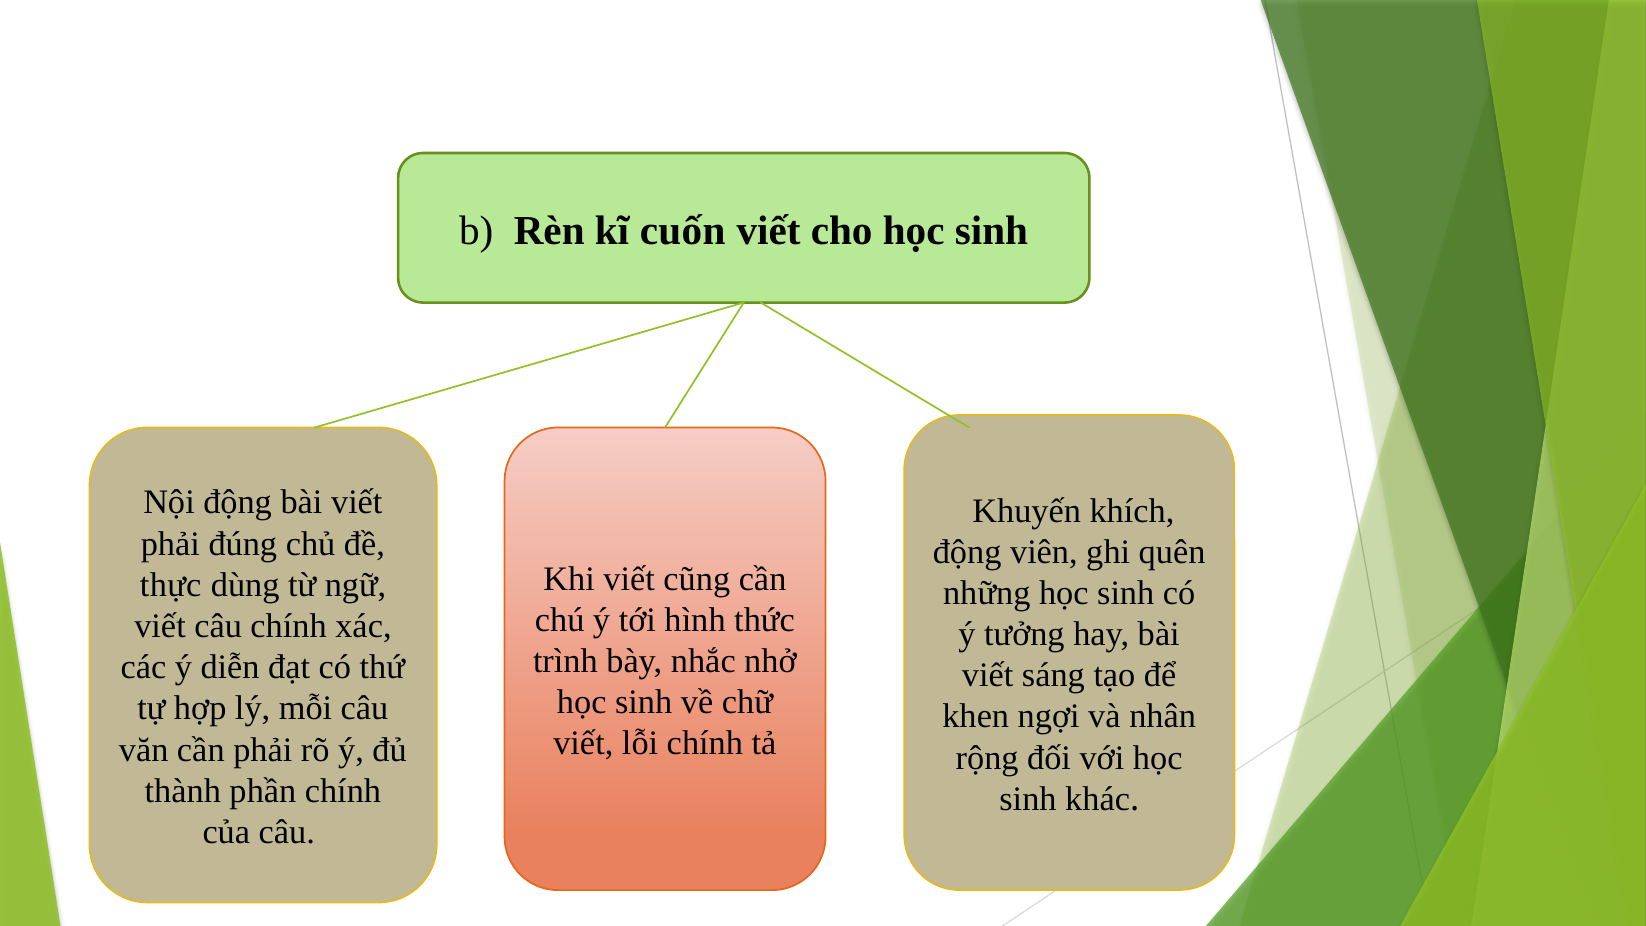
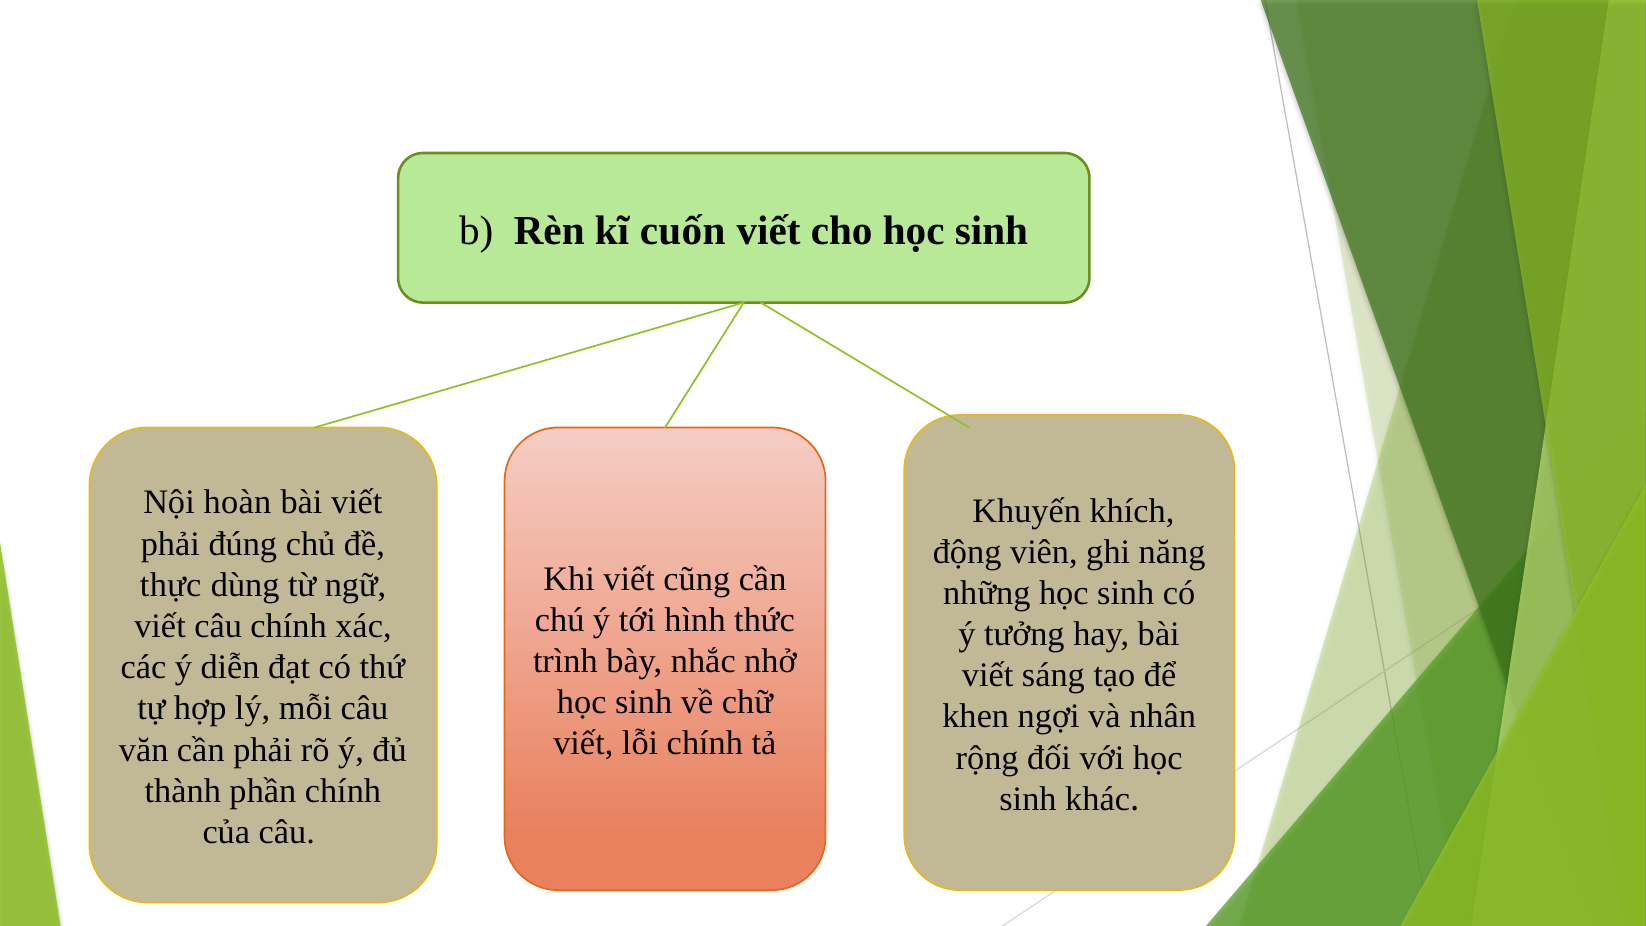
Nội động: động -> hoàn
quên: quên -> năng
